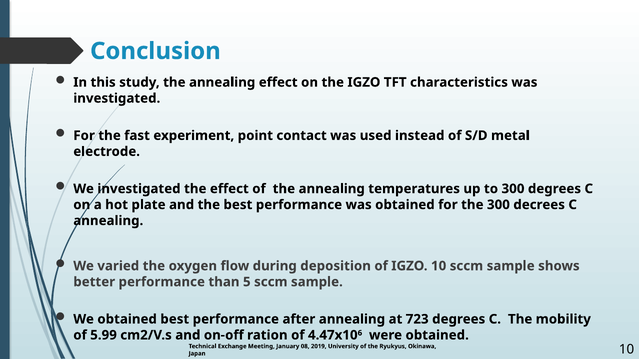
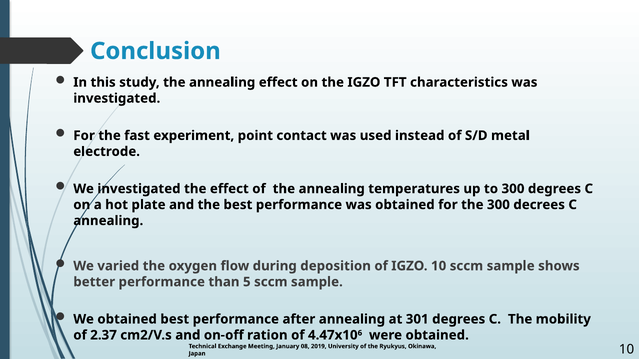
723: 723 -> 301
5.99: 5.99 -> 2.37
